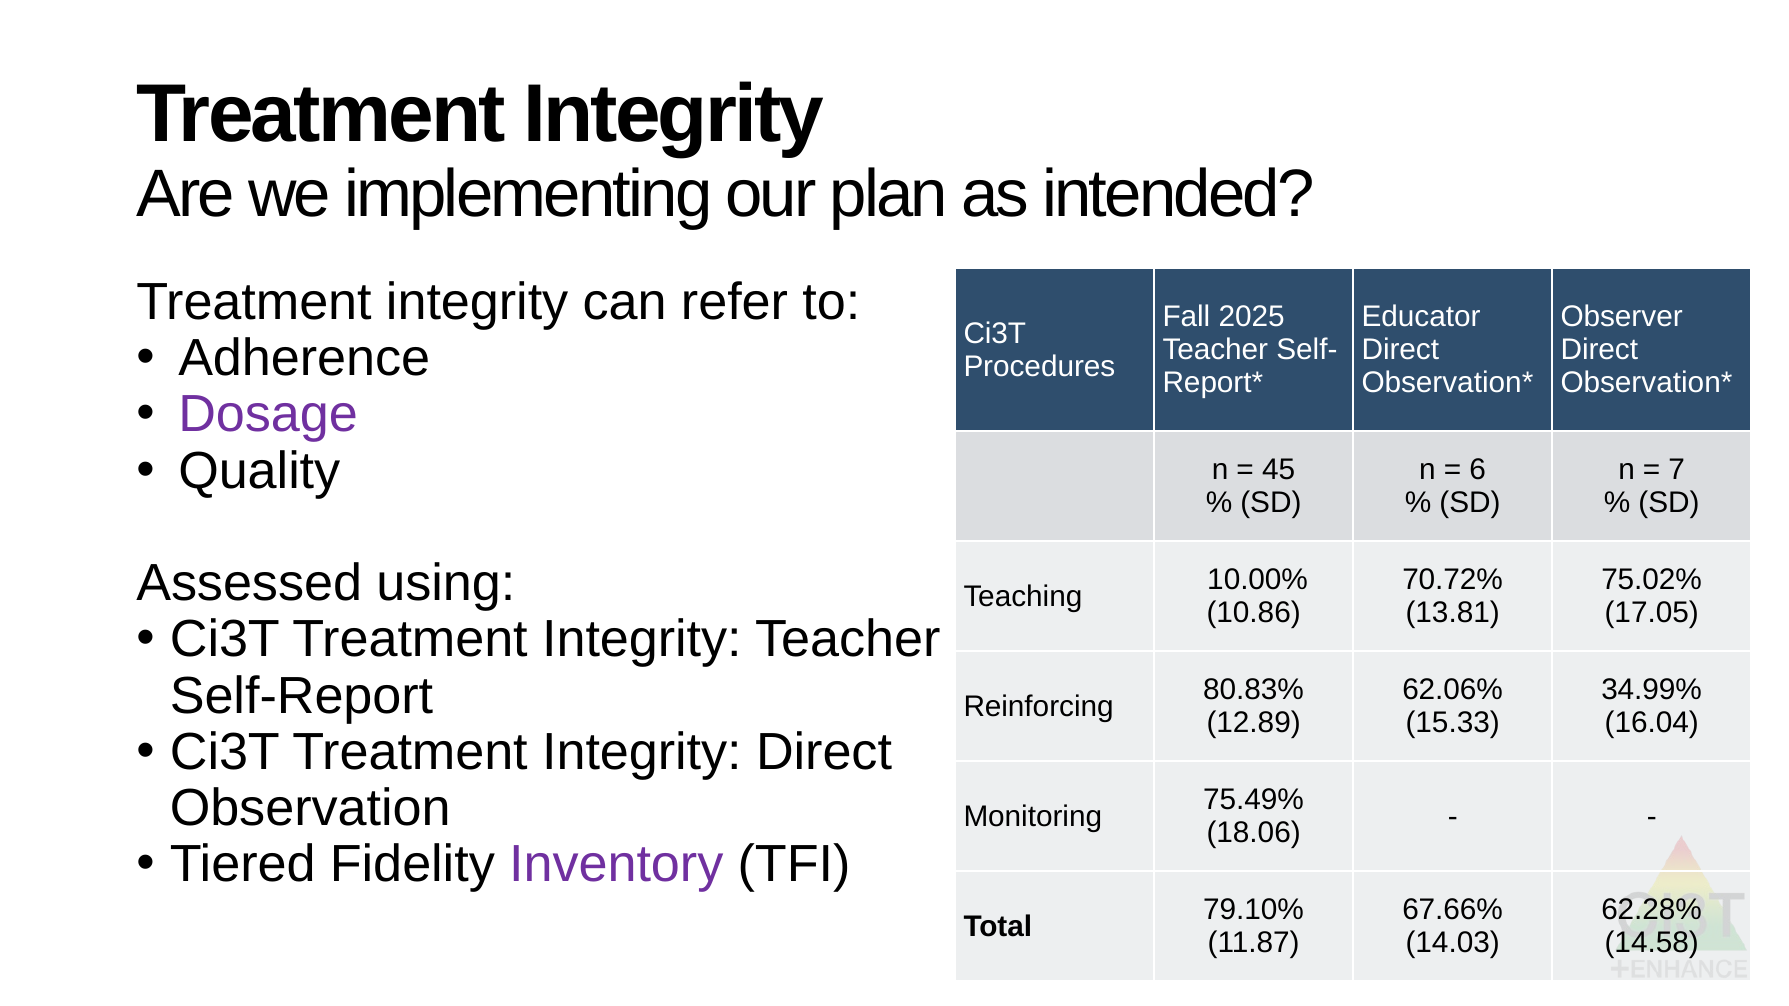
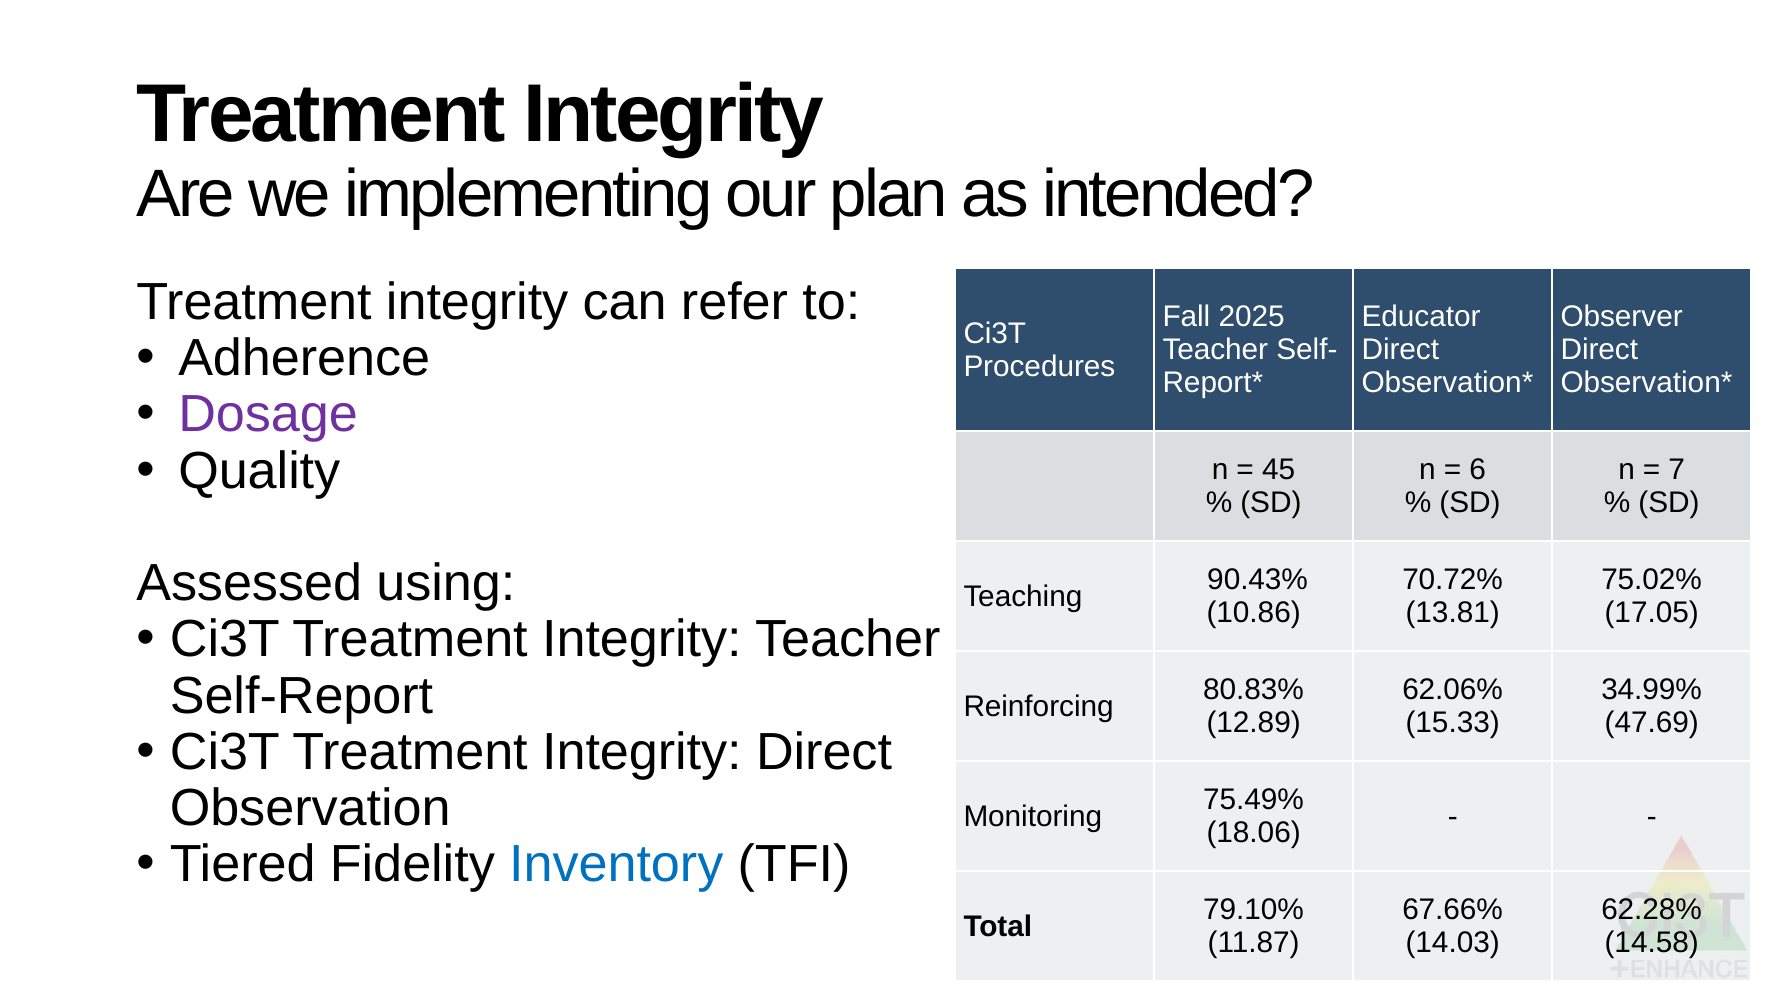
10.00%: 10.00% -> 90.43%
16.04: 16.04 -> 47.69
Inventory colour: purple -> blue
